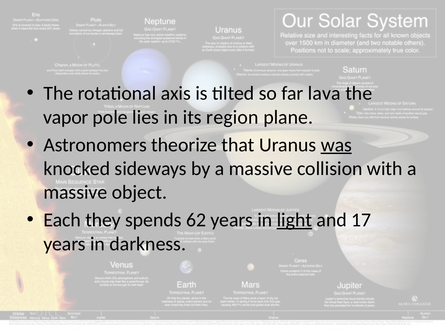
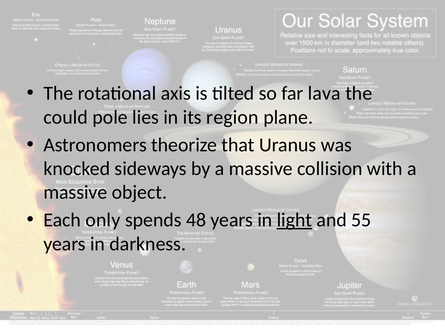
vapor: vapor -> could
was underline: present -> none
they: they -> only
62: 62 -> 48
17: 17 -> 55
